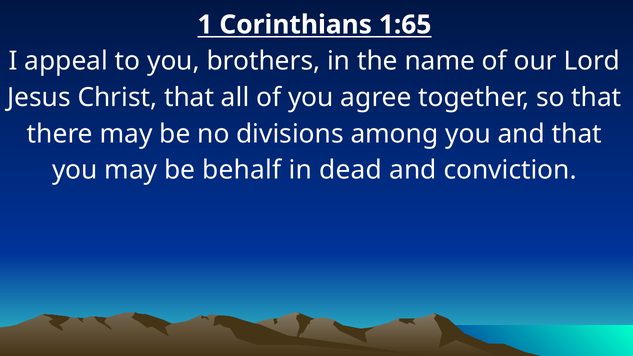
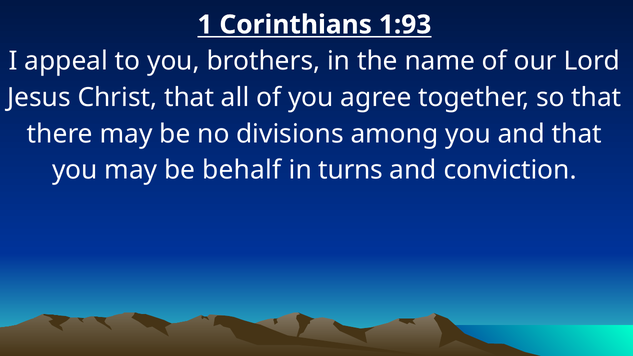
1:65: 1:65 -> 1:93
dead: dead -> turns
